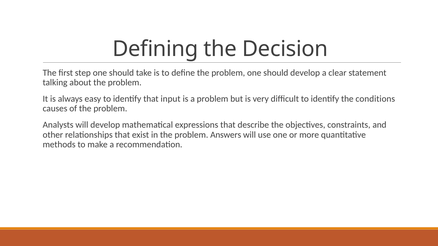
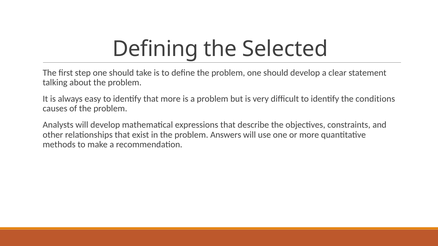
Decision: Decision -> Selected
that input: input -> more
